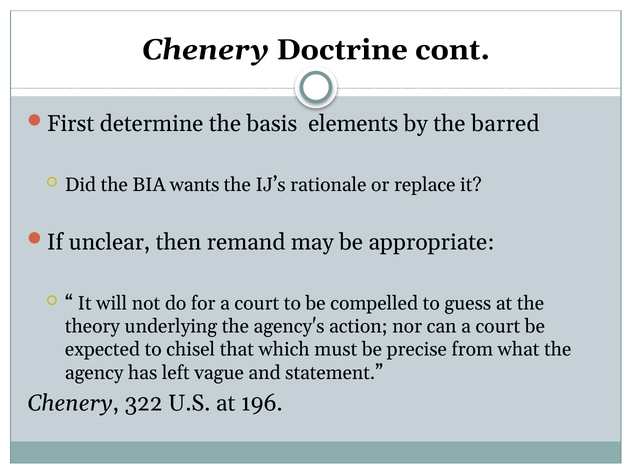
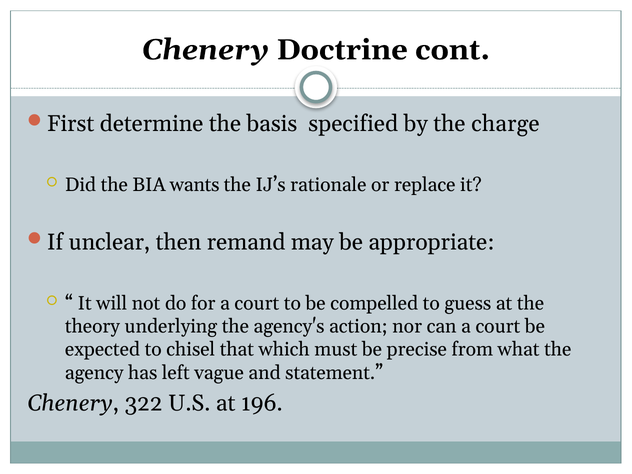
elements: elements -> specified
barred: barred -> charge
